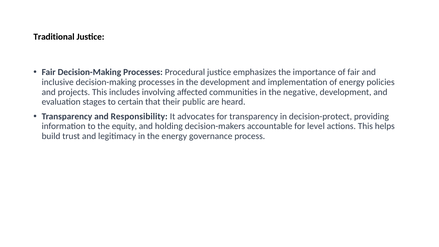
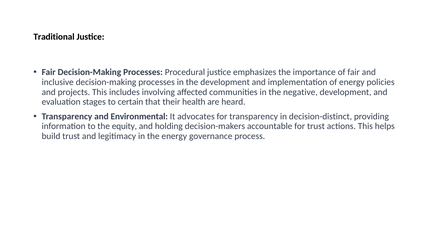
public: public -> health
Responsibility: Responsibility -> Environmental
decision-protect: decision-protect -> decision-distinct
for level: level -> trust
